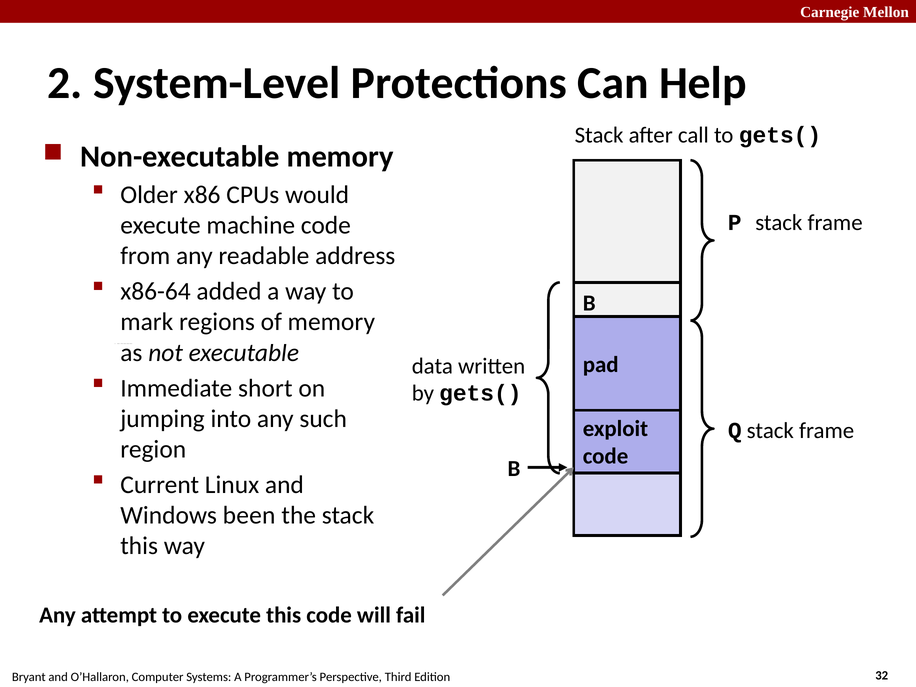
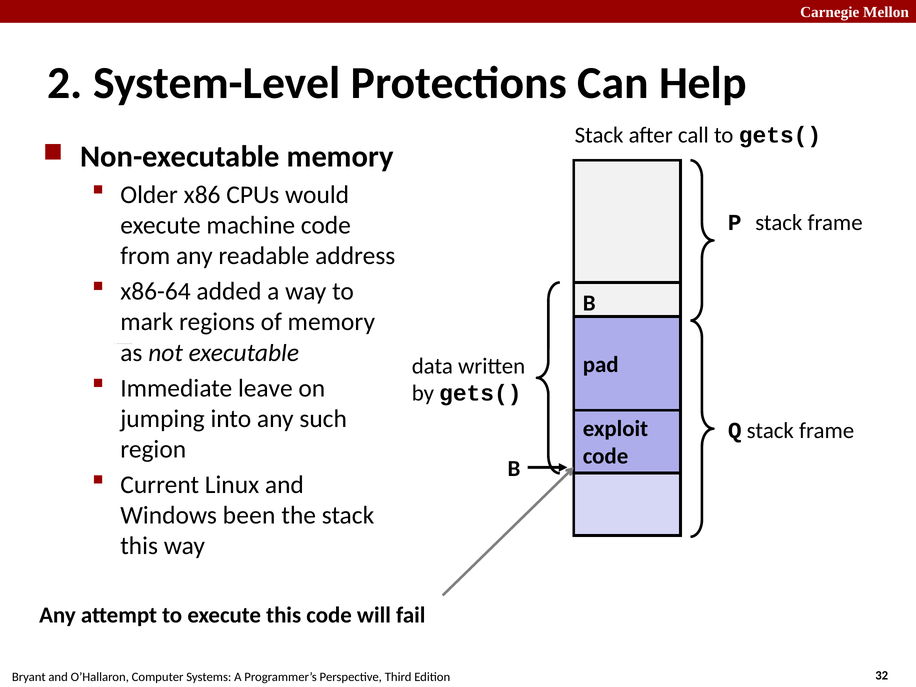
short: short -> leave
